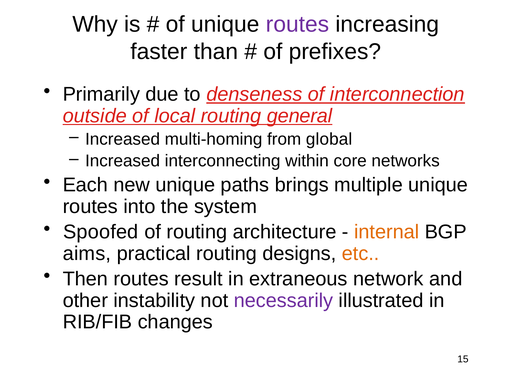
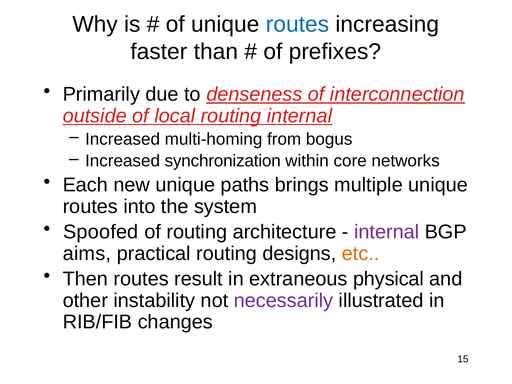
routes at (298, 24) colour: purple -> blue
routing general: general -> internal
global: global -> bogus
interconnecting: interconnecting -> synchronization
internal at (387, 232) colour: orange -> purple
network: network -> physical
